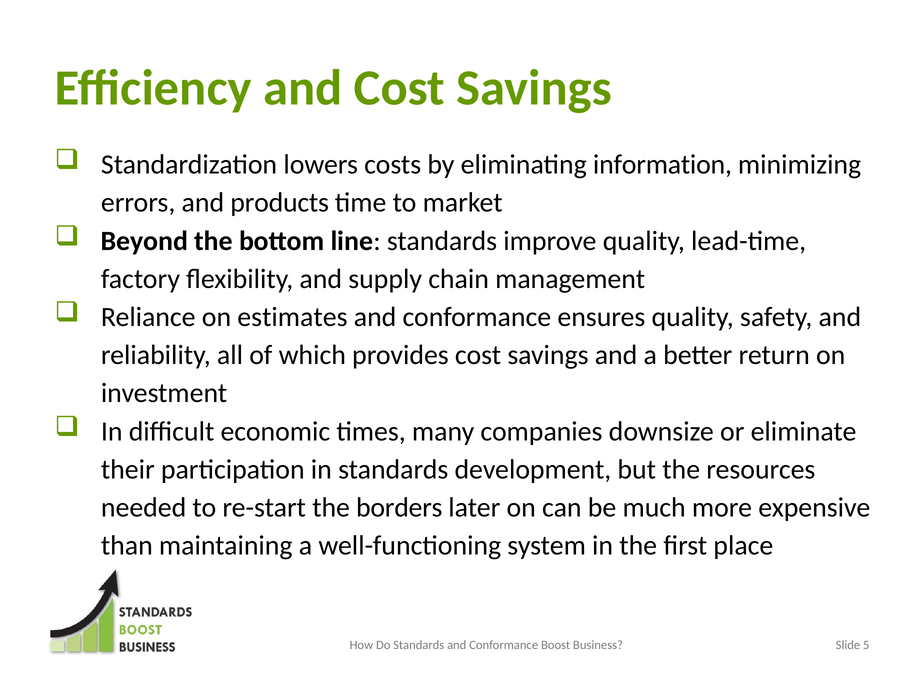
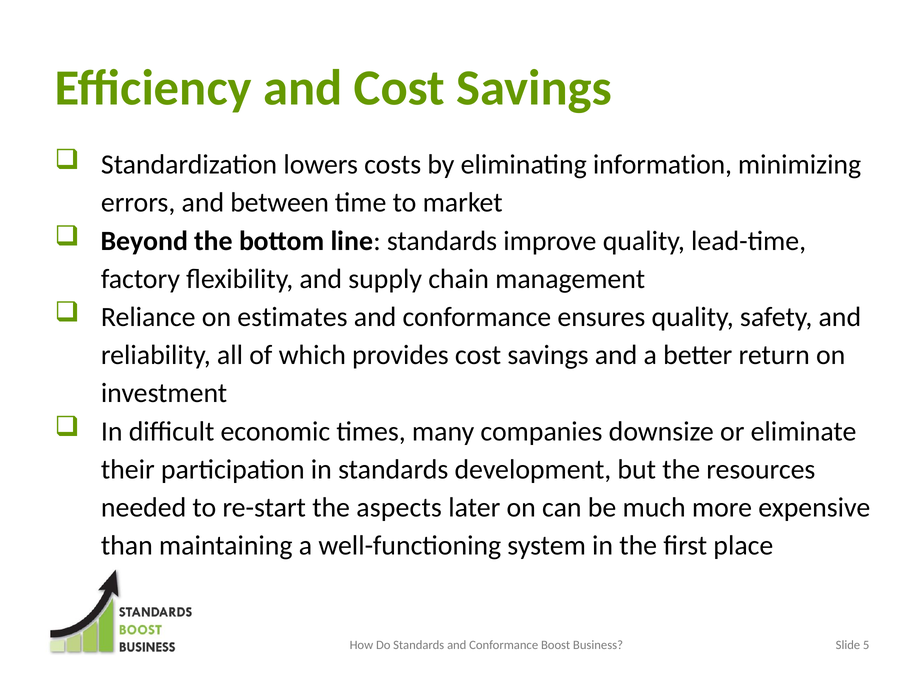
products: products -> between
borders: borders -> aspects
